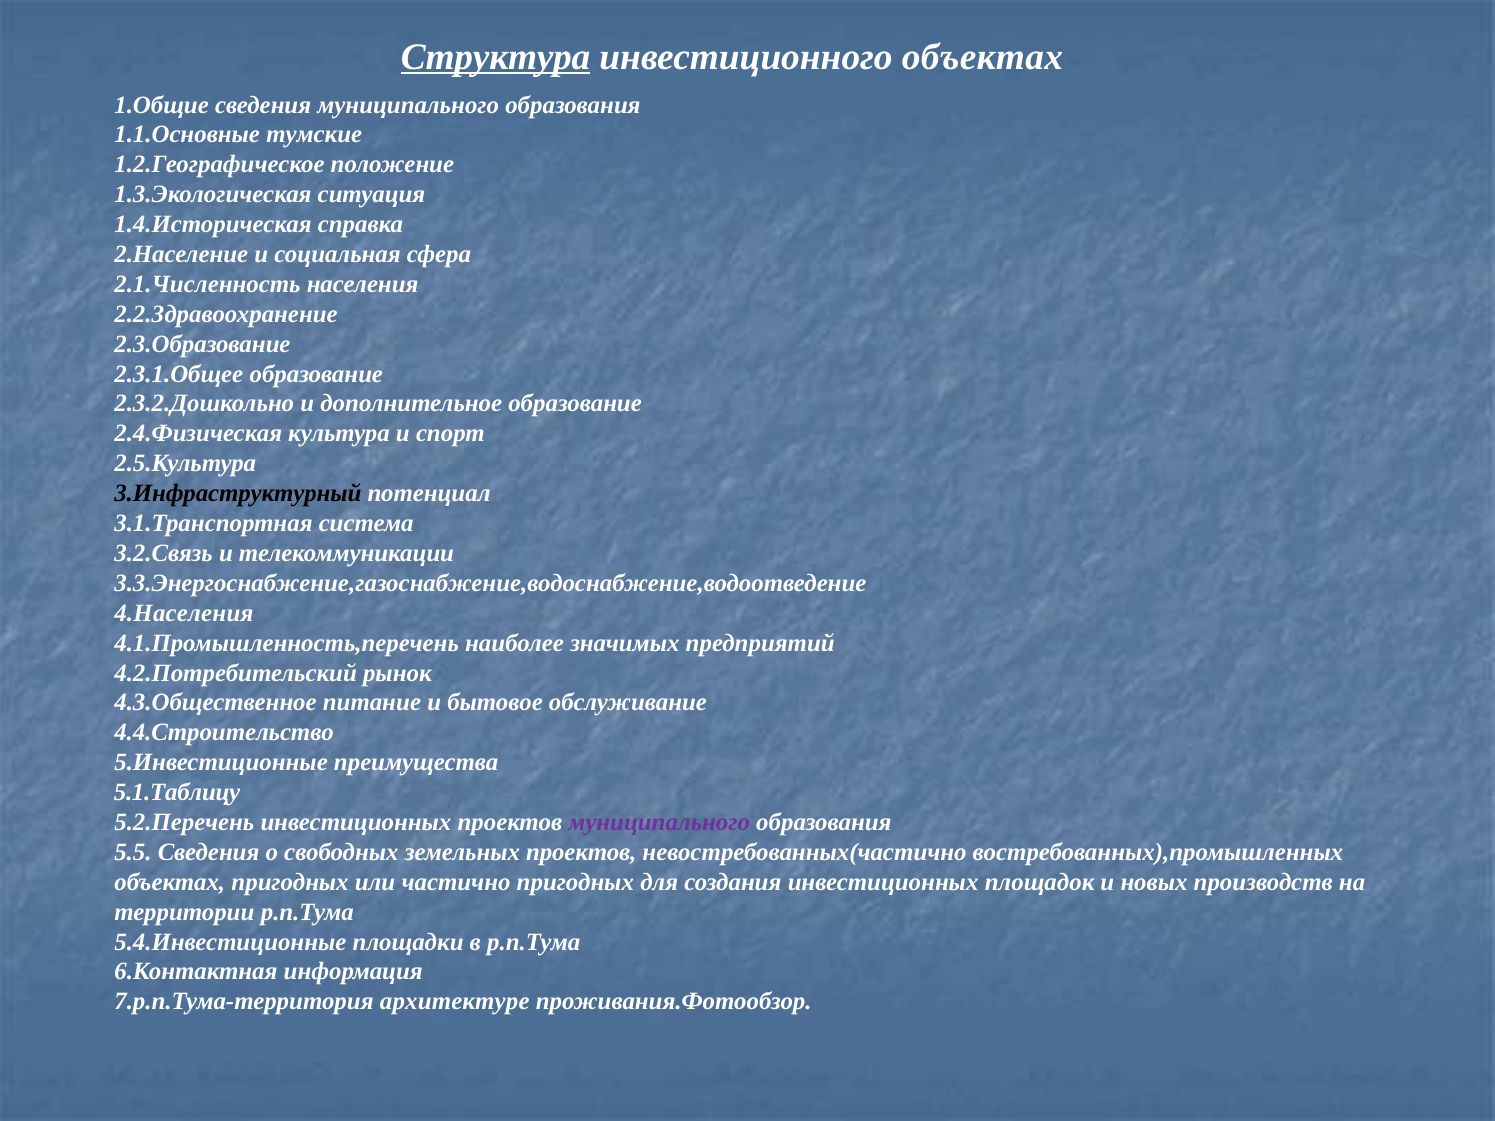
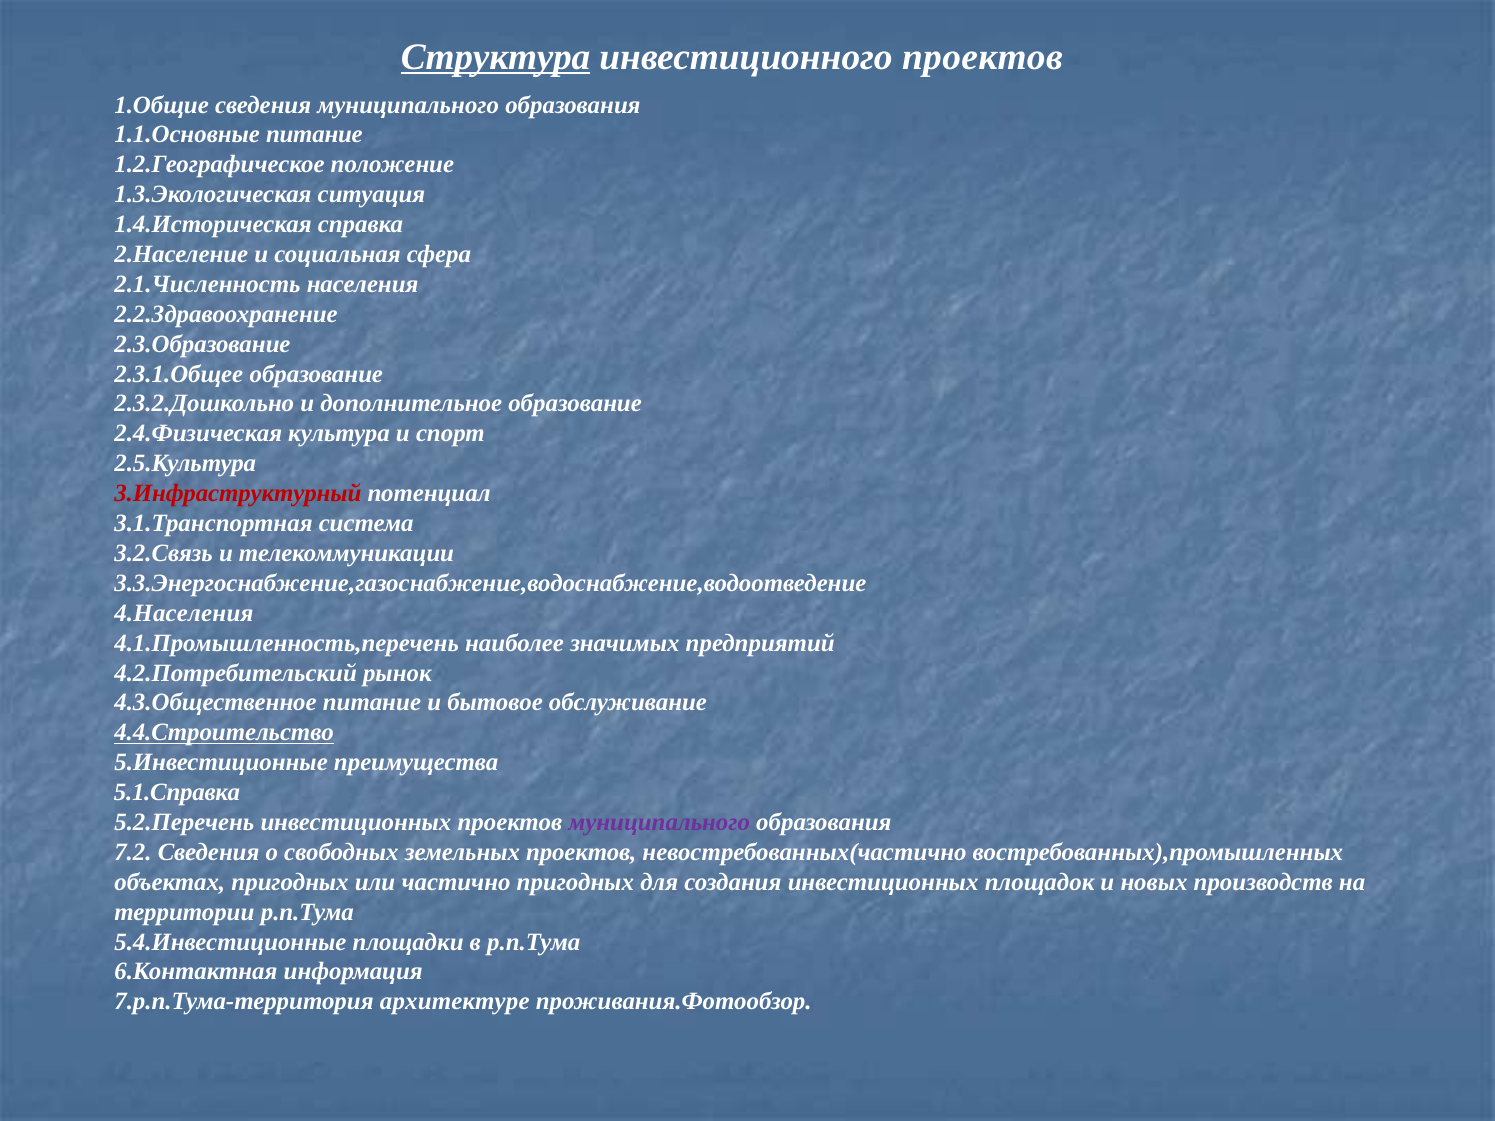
инвестиционного объектах: объектах -> проектов
1.1.Основные тумские: тумские -> питание
3.Инфраструктурный colour: black -> red
4.4.Строительство underline: none -> present
5.1.Таблицу: 5.1.Таблицу -> 5.1.Справка
5.5: 5.5 -> 7.2
